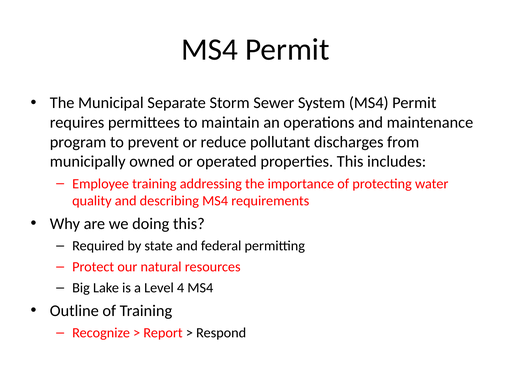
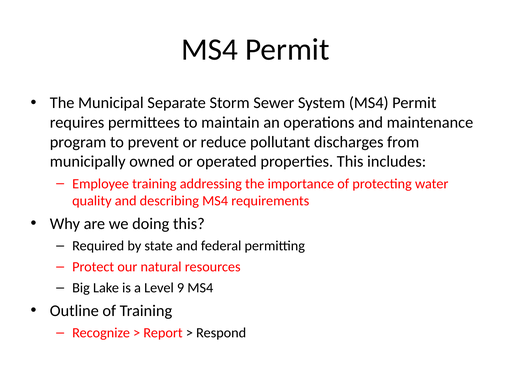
4: 4 -> 9
